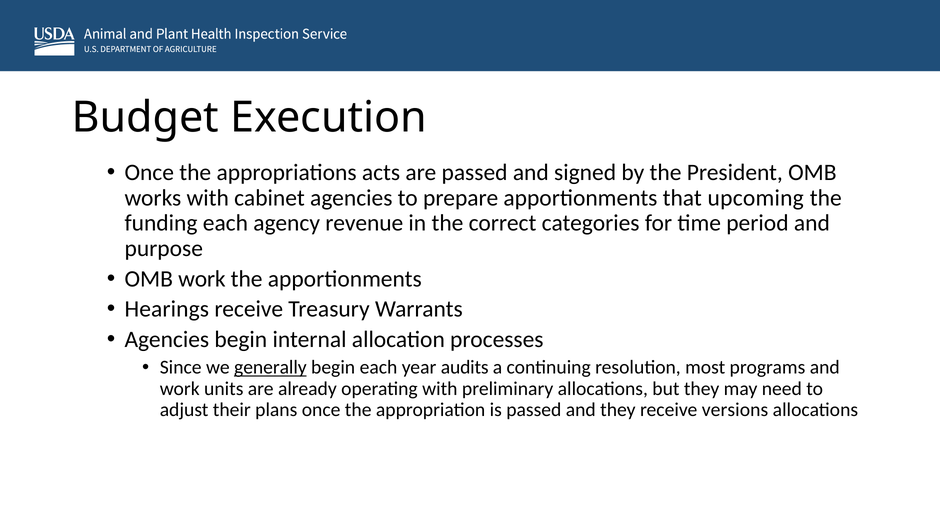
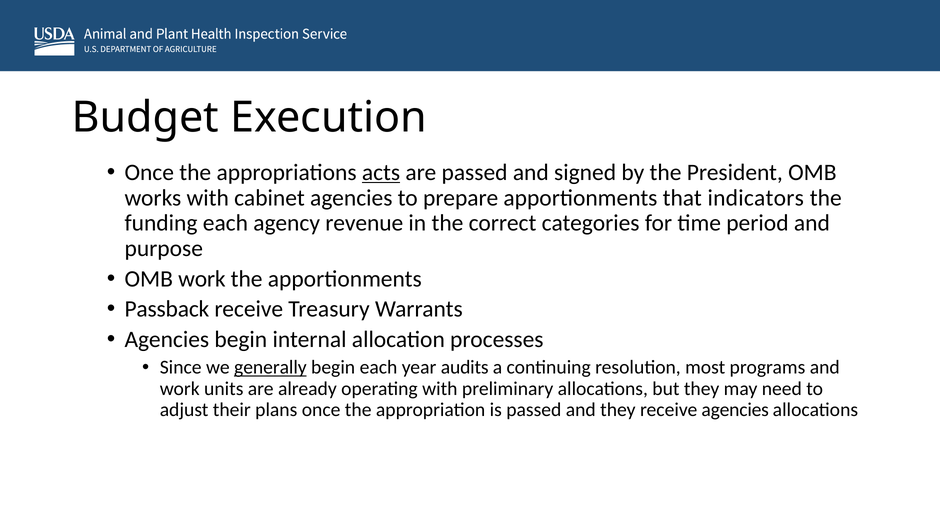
acts underline: none -> present
upcoming: upcoming -> indicators
Hearings: Hearings -> Passback
receive versions: versions -> agencies
